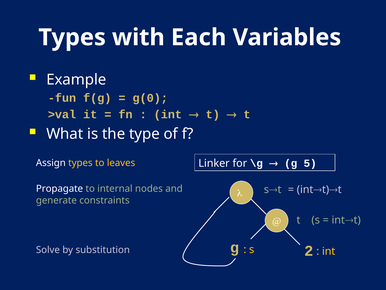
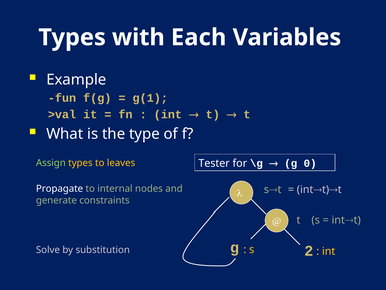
g(0: g(0 -> g(1
Linker: Linker -> Tester
5: 5 -> 0
Assign colour: white -> light green
